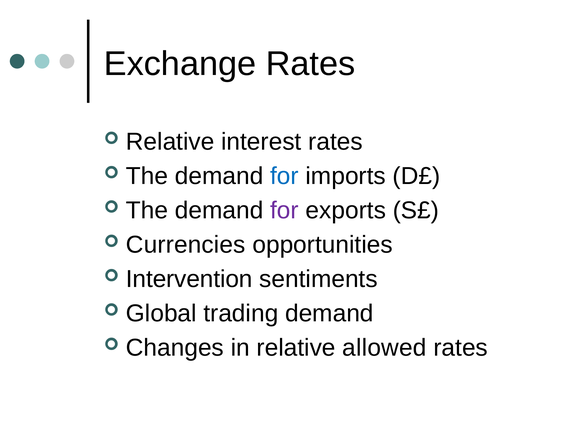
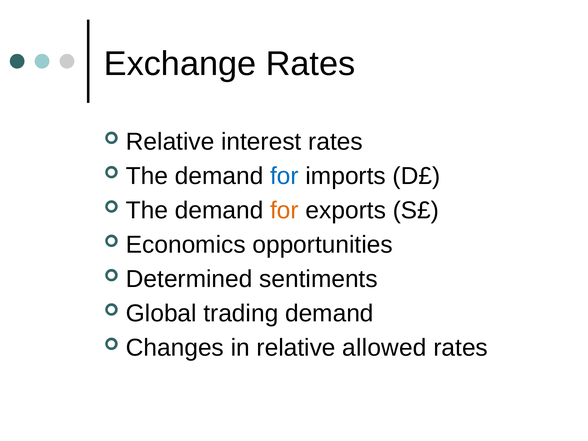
for at (284, 210) colour: purple -> orange
Currencies: Currencies -> Economics
Intervention: Intervention -> Determined
